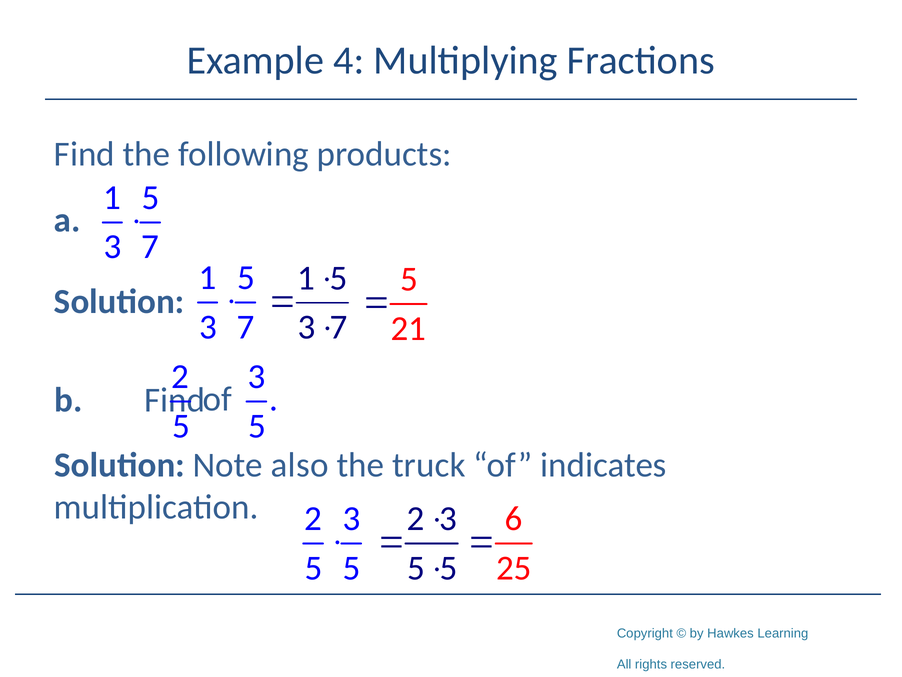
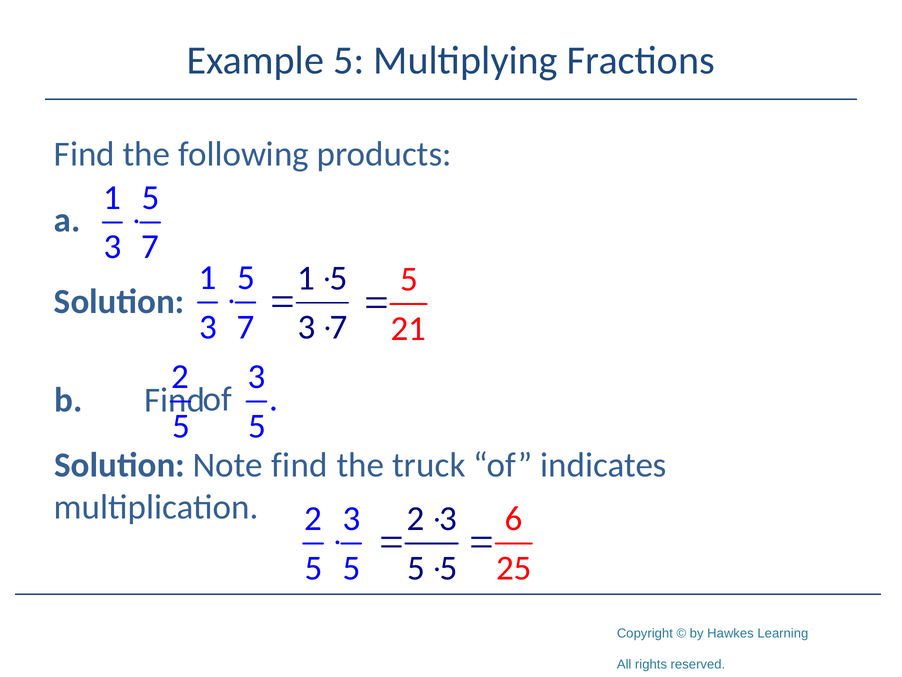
Example 4: 4 -> 5
Note also: also -> find
